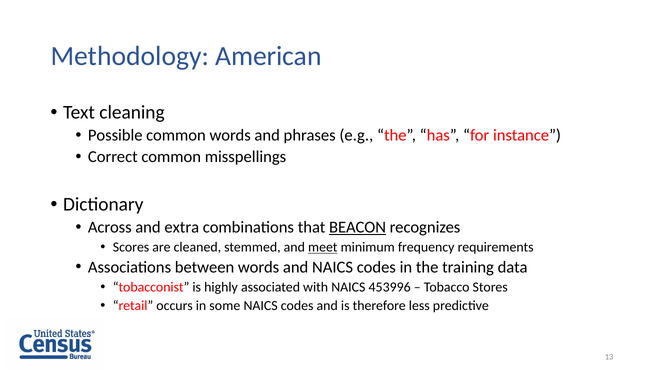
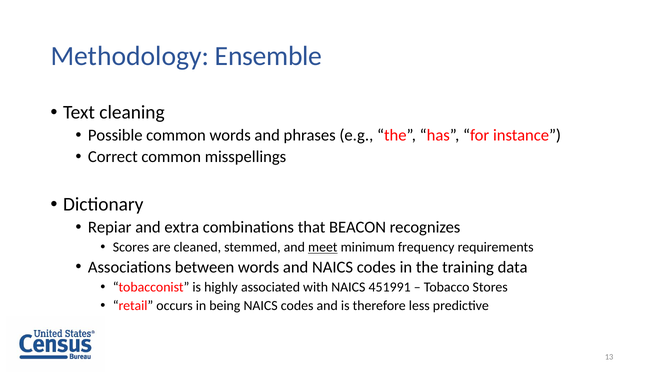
American: American -> Ensemble
Across: Across -> Repiar
BEACON underline: present -> none
453996: 453996 -> 451991
some: some -> being
